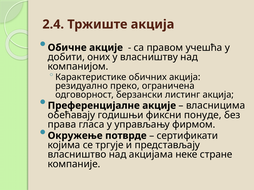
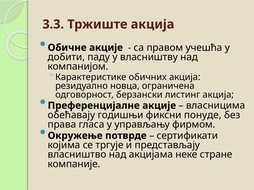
2.4: 2.4 -> 3.3
оних: оних -> паду
преко: преко -> новца
